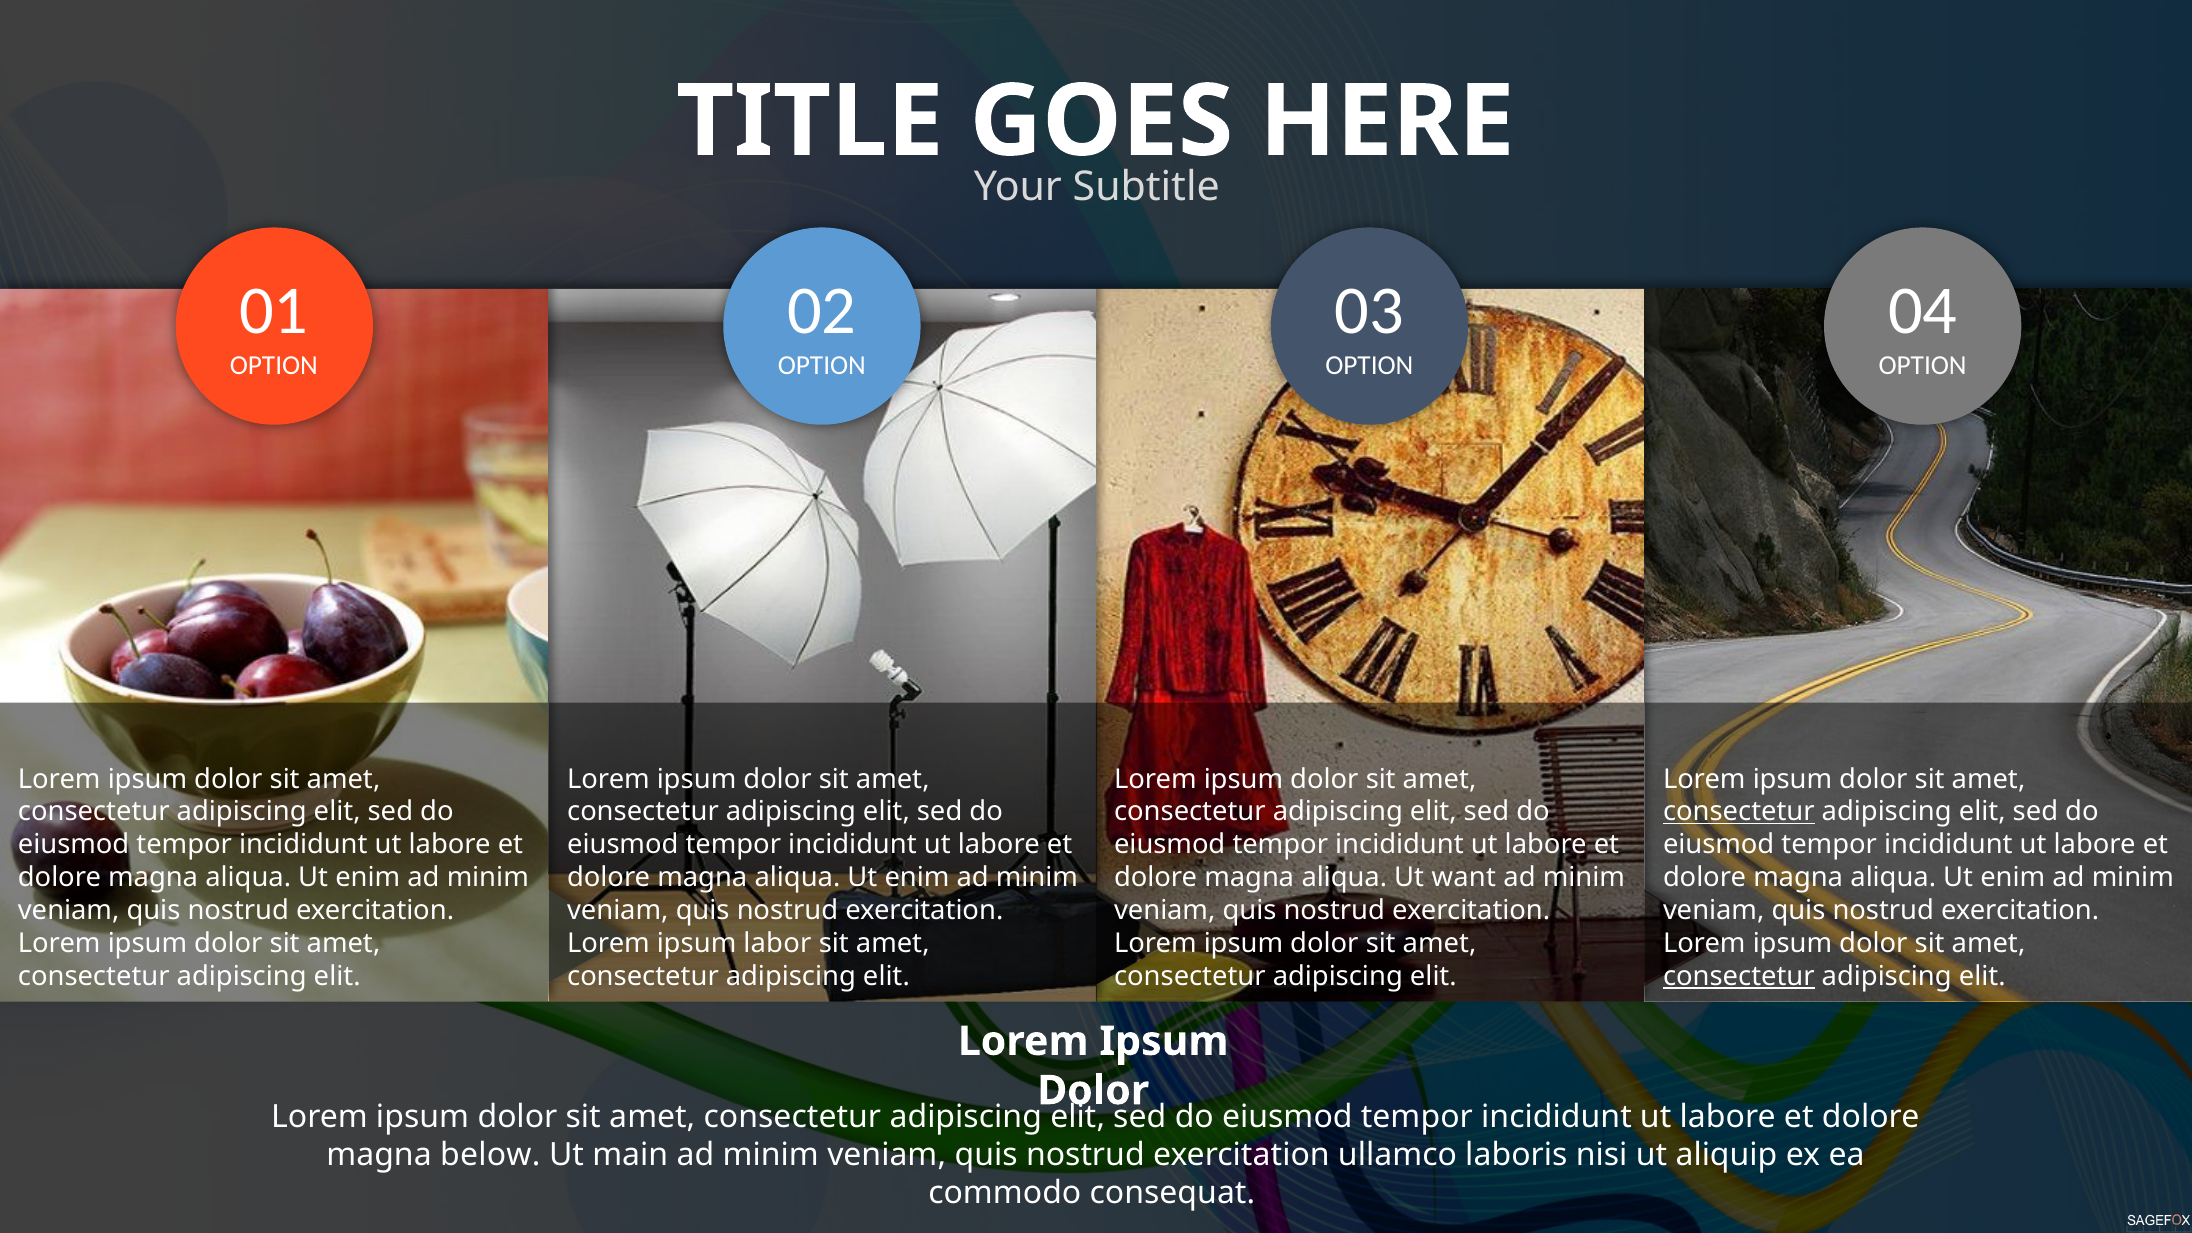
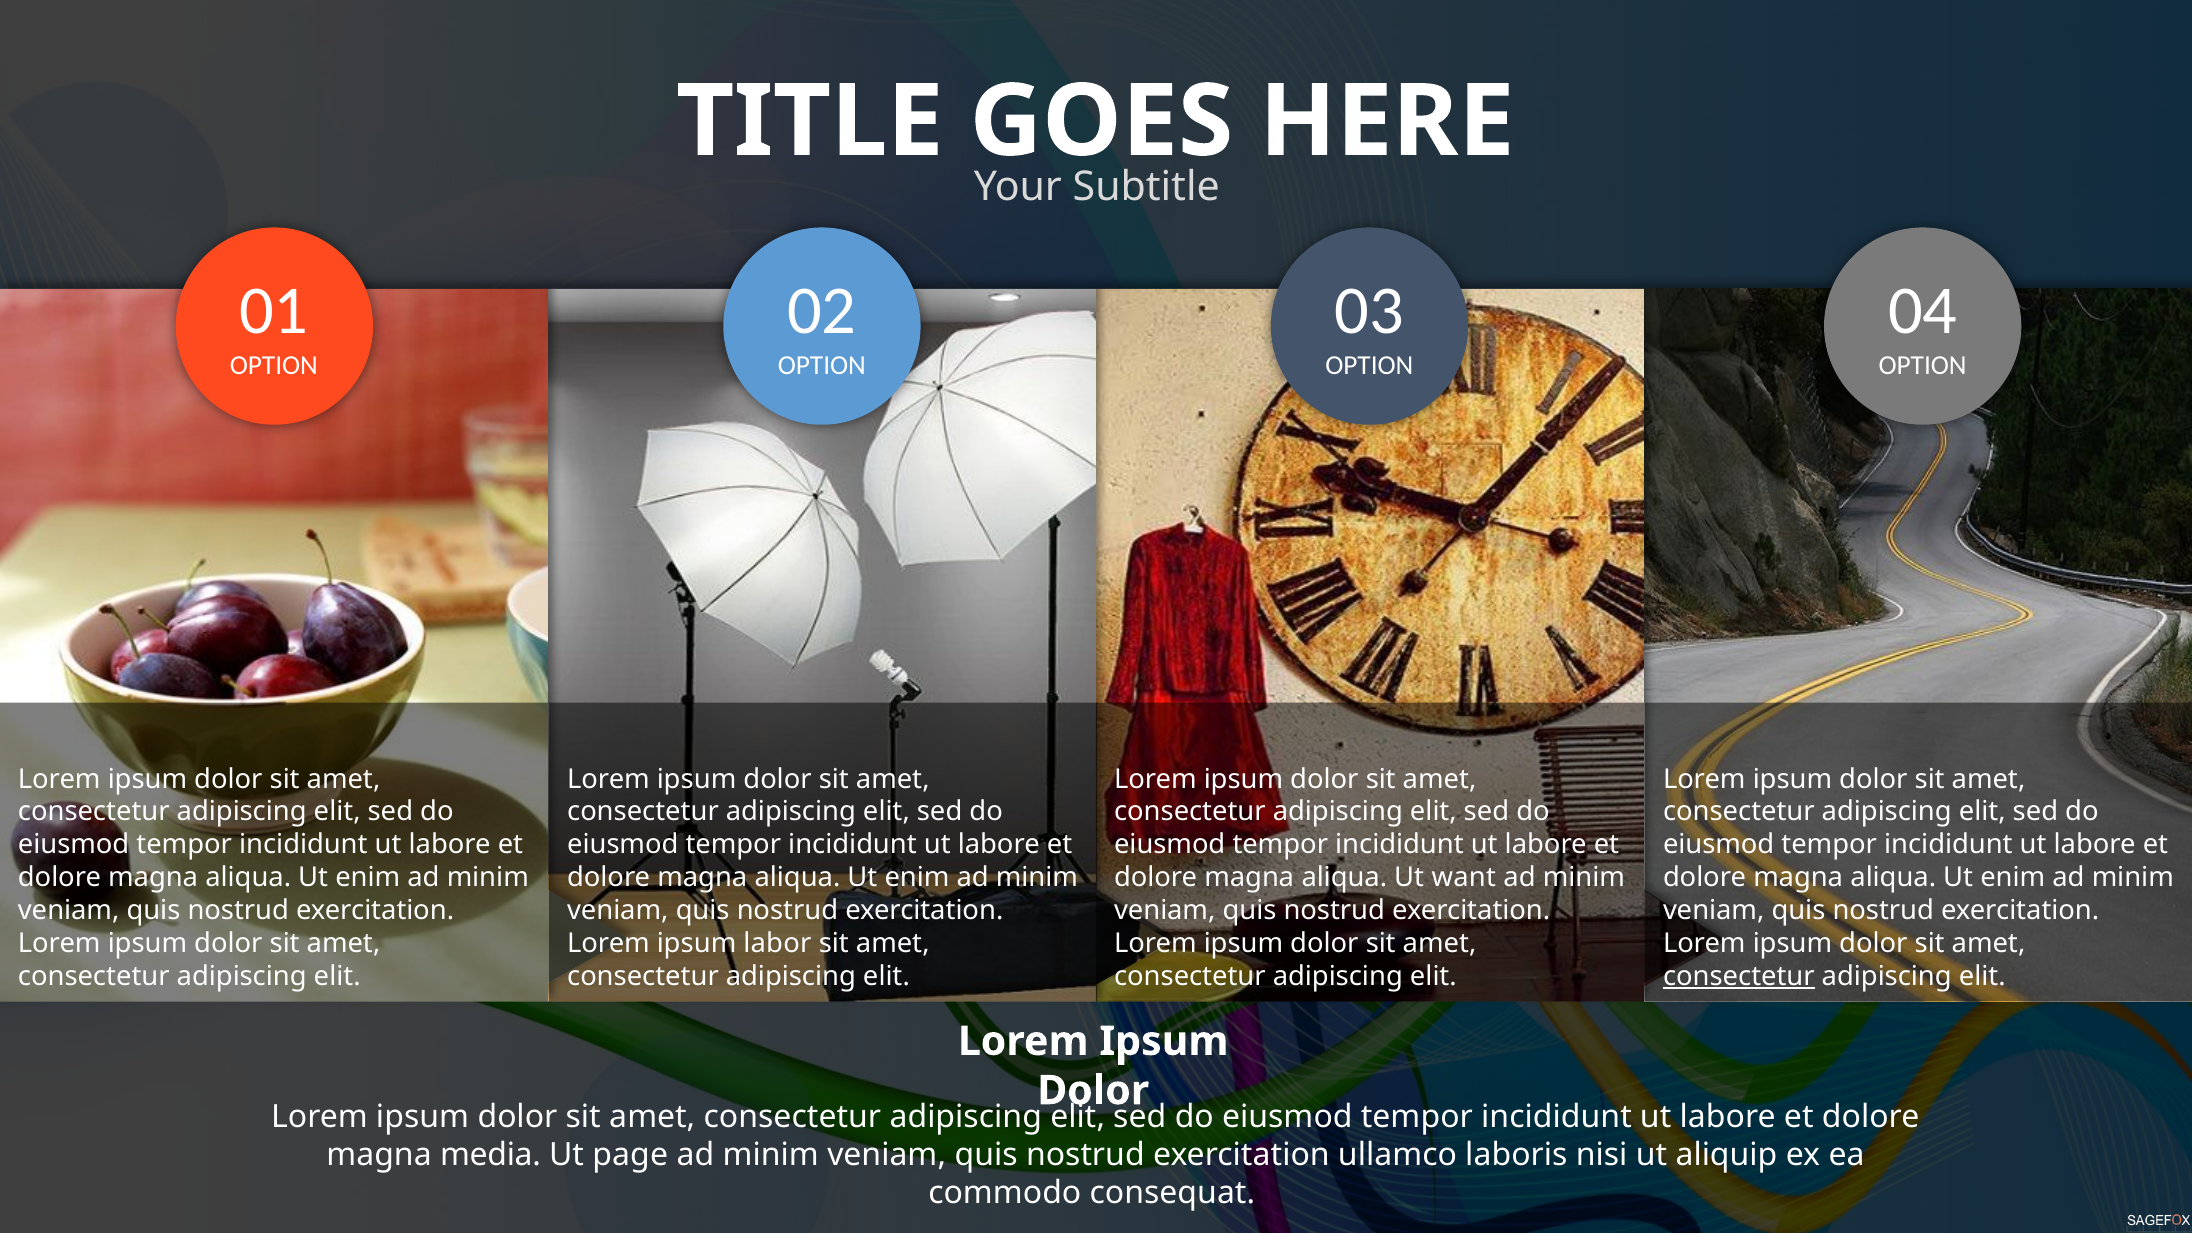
consectetur at (1739, 812) underline: present -> none
below: below -> media
main: main -> page
